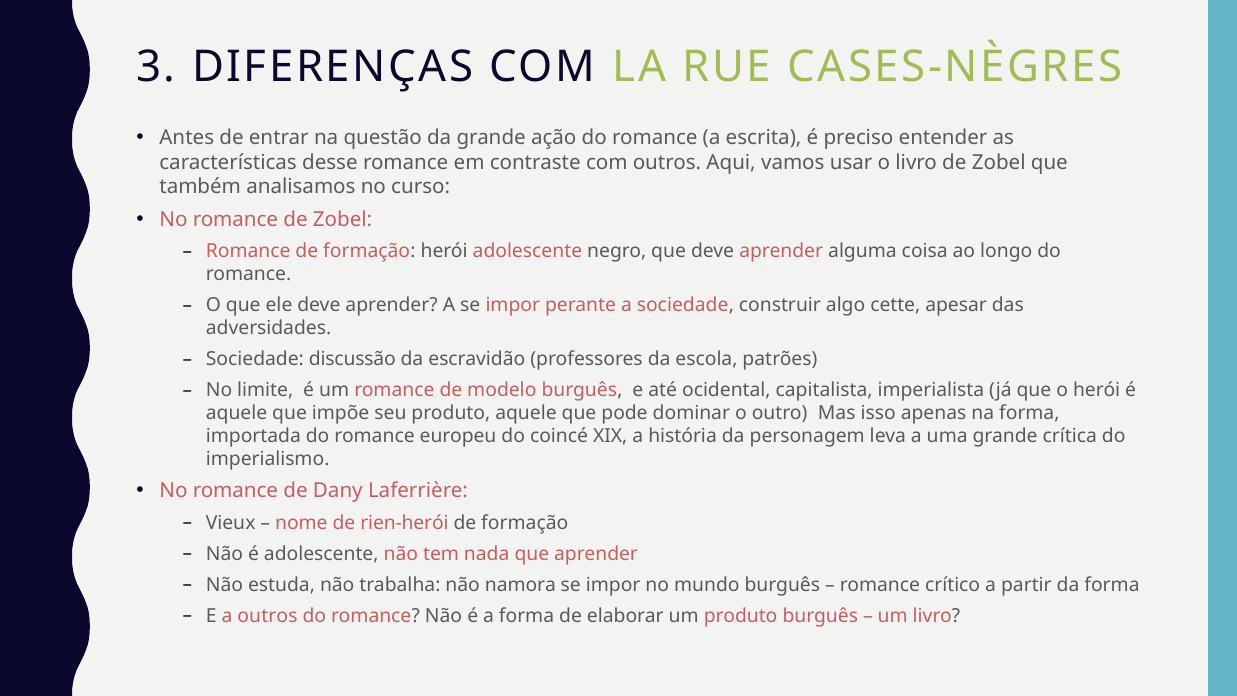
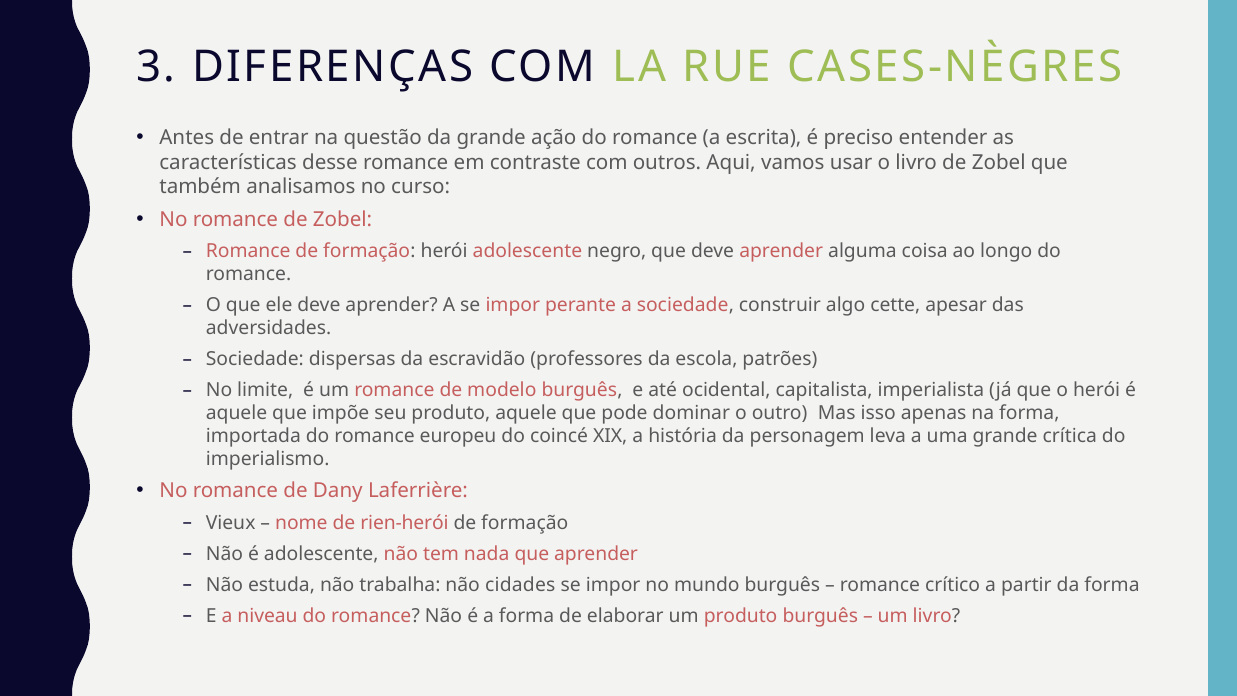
discussão: discussão -> dispersas
namora: namora -> cidades
a outros: outros -> niveau
